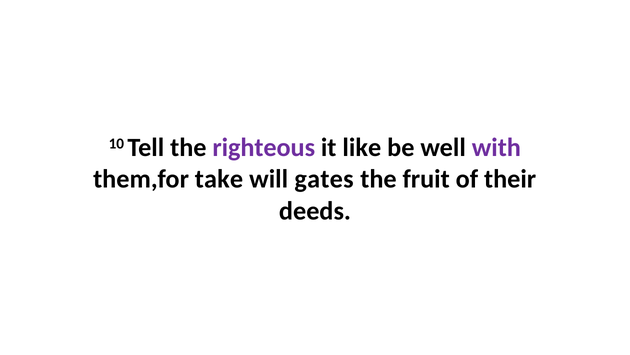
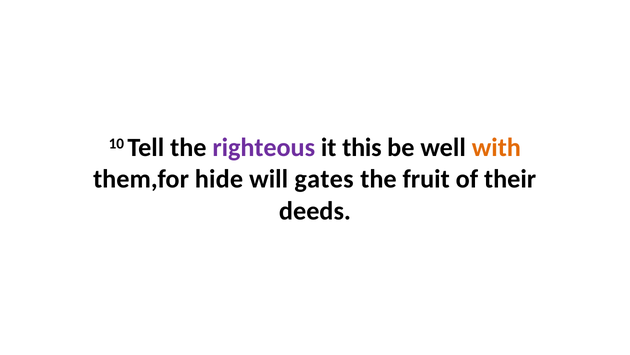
like: like -> this
with colour: purple -> orange
take: take -> hide
